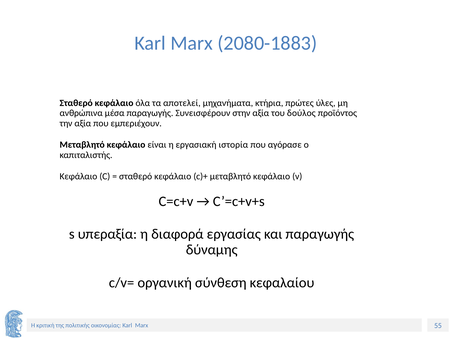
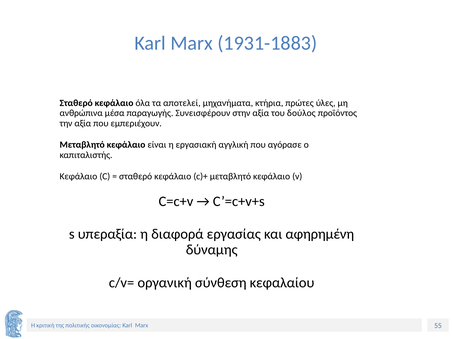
2080-1883: 2080-1883 -> 1931-1883
ιστορία: ιστορία -> αγγλική
και παραγωγής: παραγωγής -> αφηρημένη
